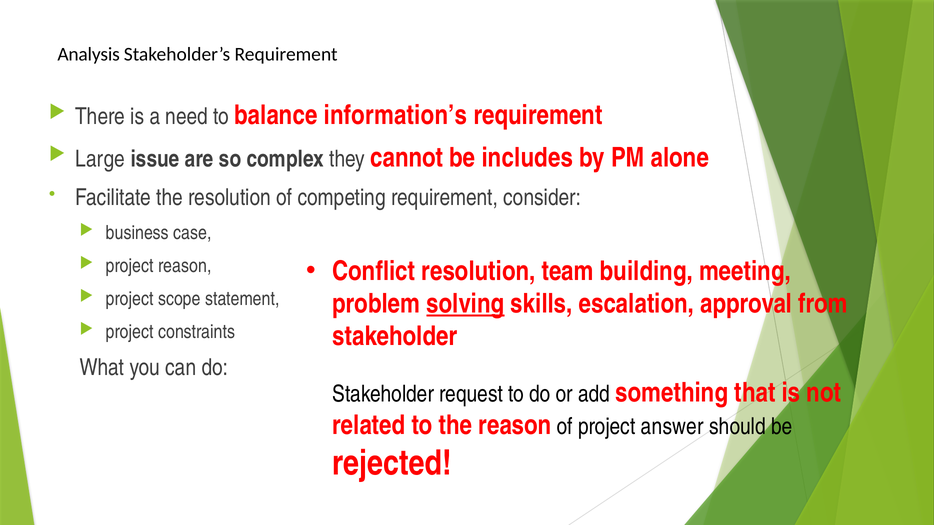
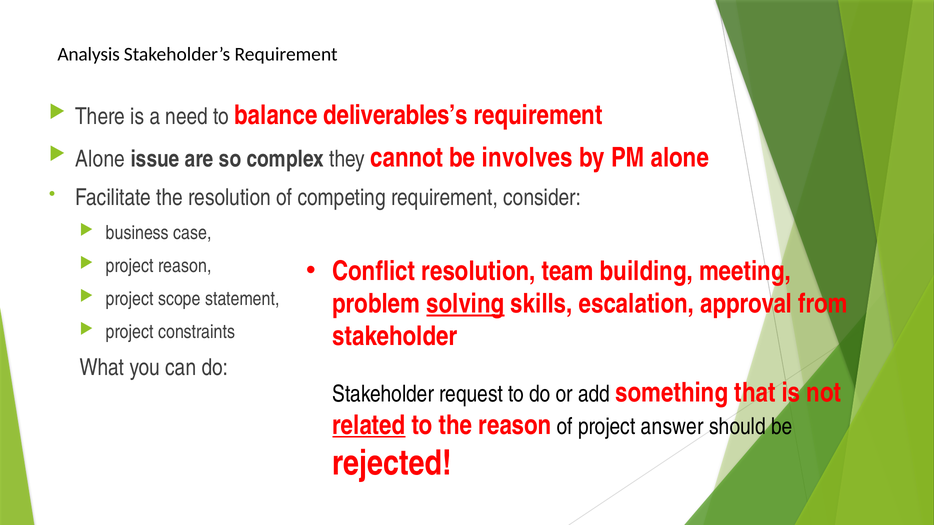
information’s: information’s -> deliverables’s
Large at (100, 159): Large -> Alone
includes: includes -> involves
related underline: none -> present
